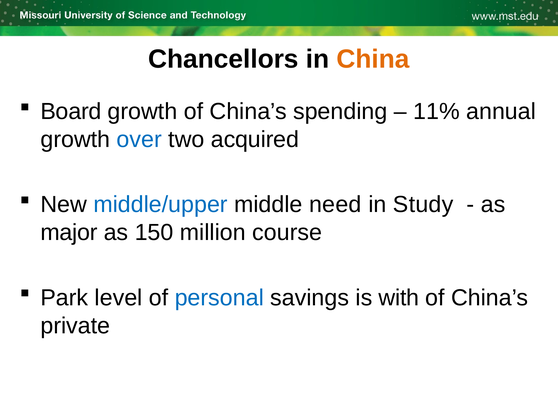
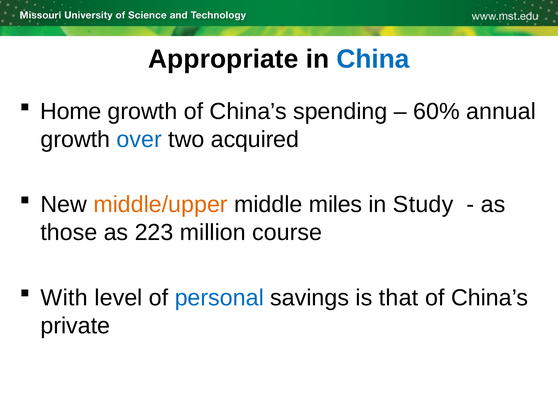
Chancellors: Chancellors -> Appropriate
China colour: orange -> blue
Board: Board -> Home
11%: 11% -> 60%
middle/upper colour: blue -> orange
need: need -> miles
major: major -> those
150: 150 -> 223
Park: Park -> With
with: with -> that
